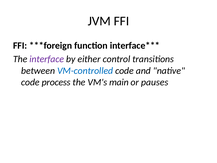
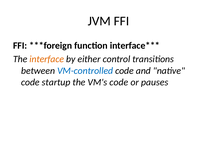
interface colour: purple -> orange
process: process -> startup
VM's main: main -> code
